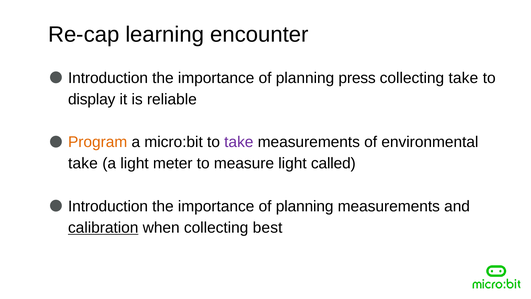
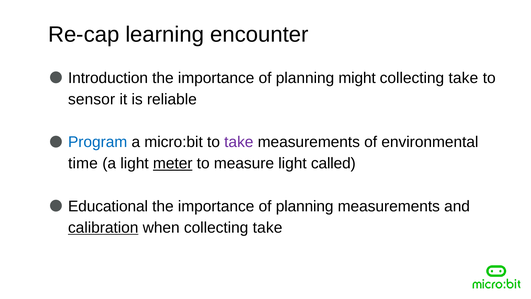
press: press -> might
display: display -> sensor
Program colour: orange -> blue
take at (83, 163): take -> time
meter underline: none -> present
Introduction at (108, 206): Introduction -> Educational
when collecting best: best -> take
